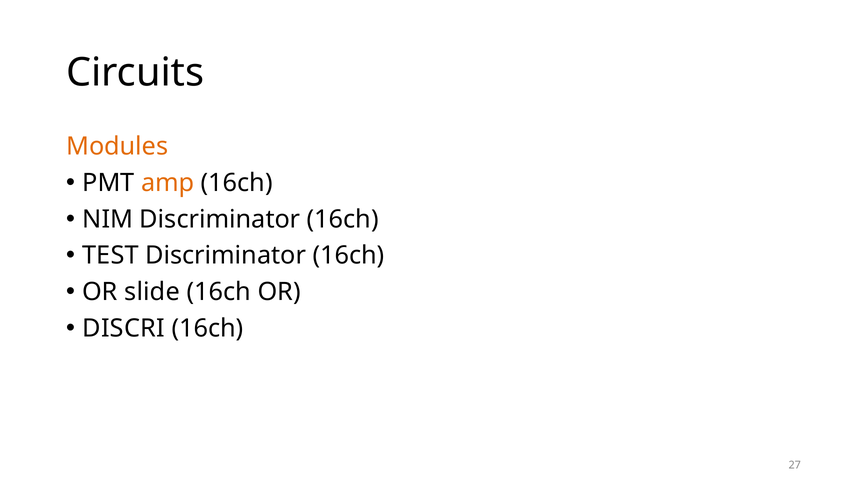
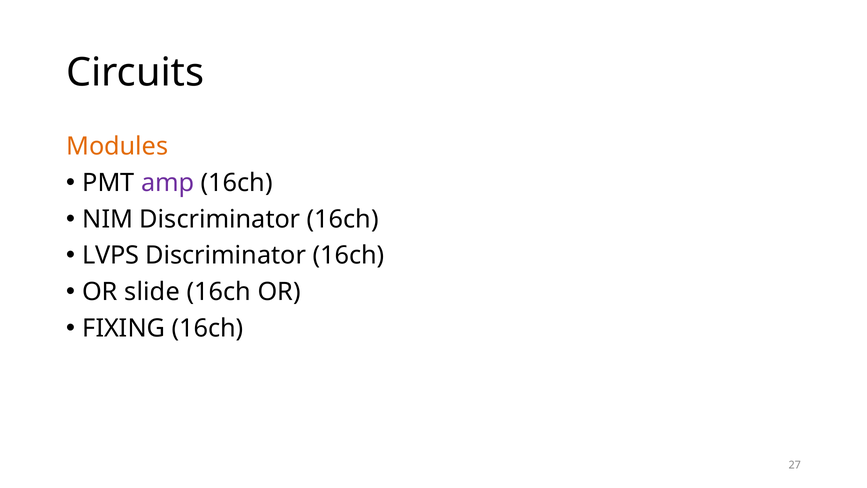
amp colour: orange -> purple
TEST: TEST -> LVPS
DISCRI: DISCRI -> FIXING
